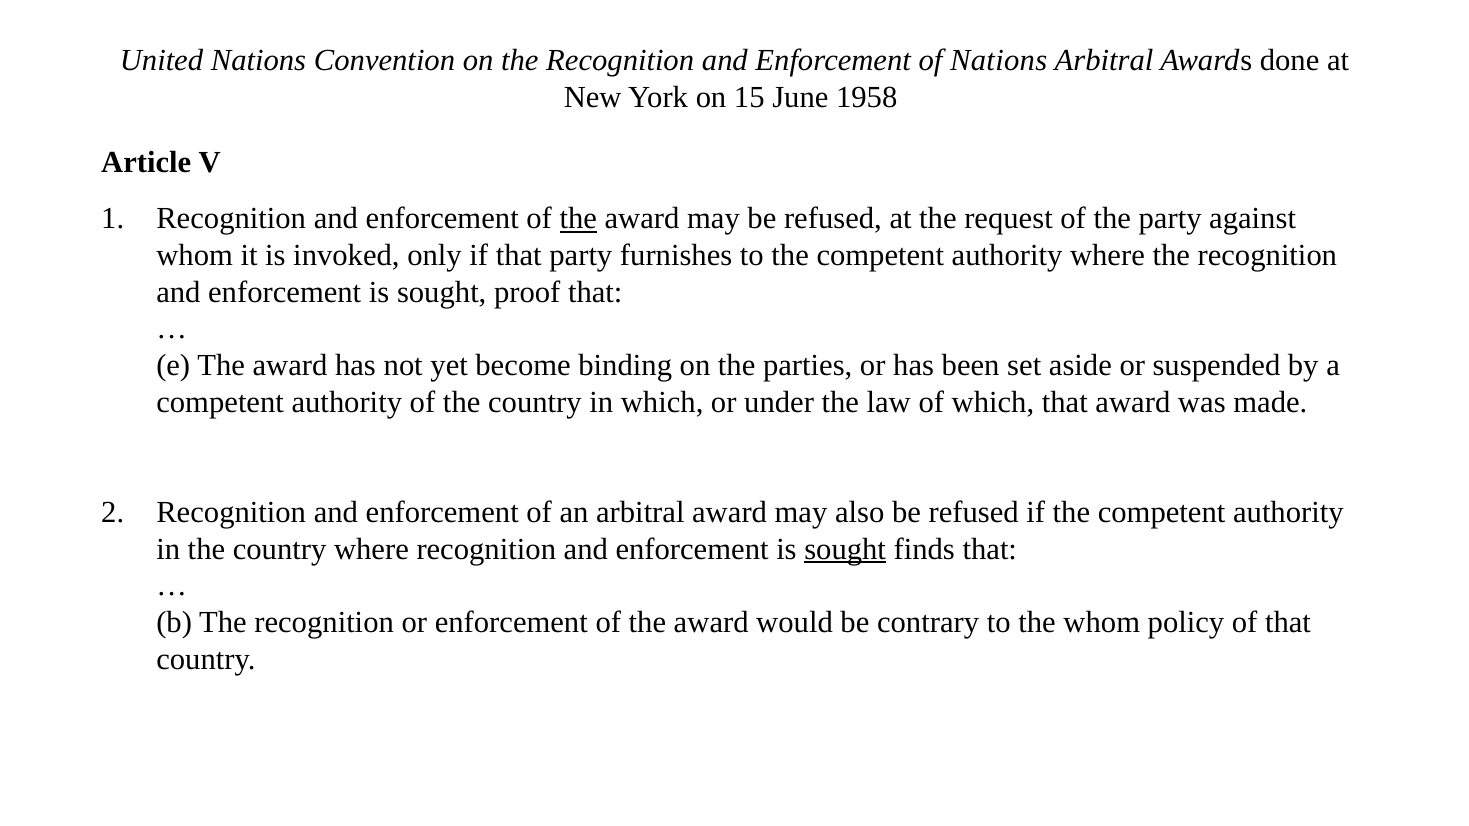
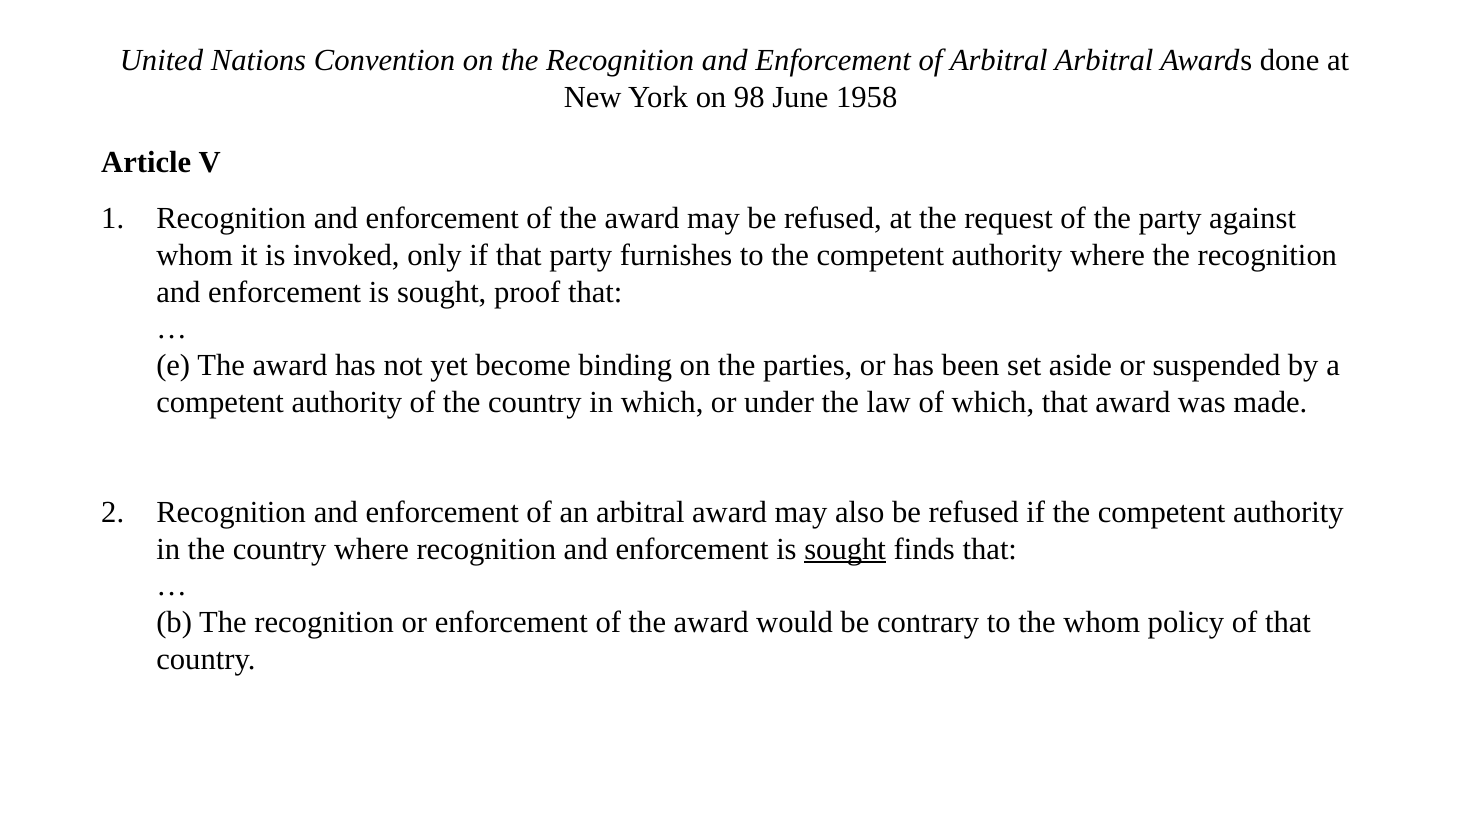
of Nations: Nations -> Arbitral
15: 15 -> 98
the at (578, 219) underline: present -> none
